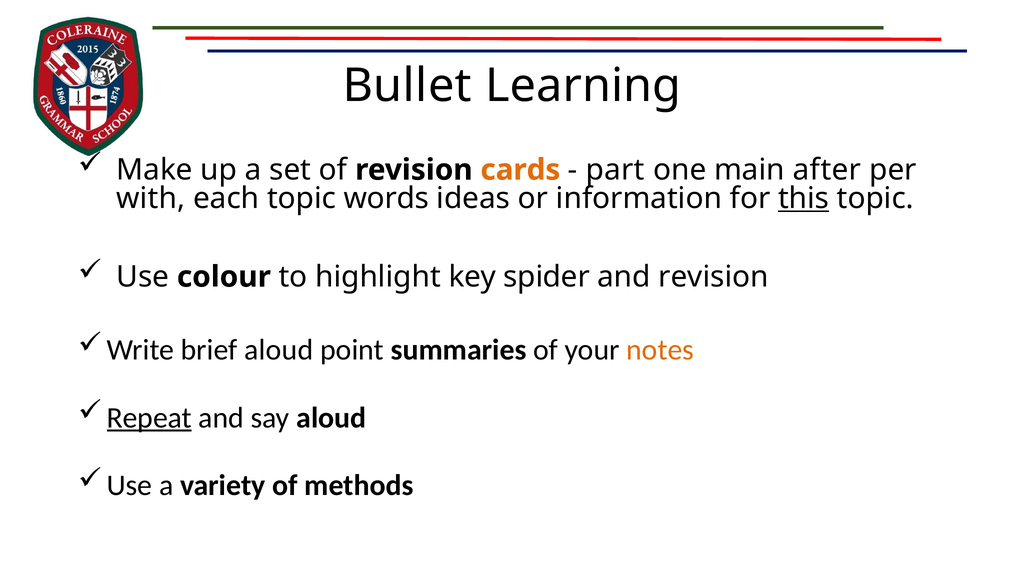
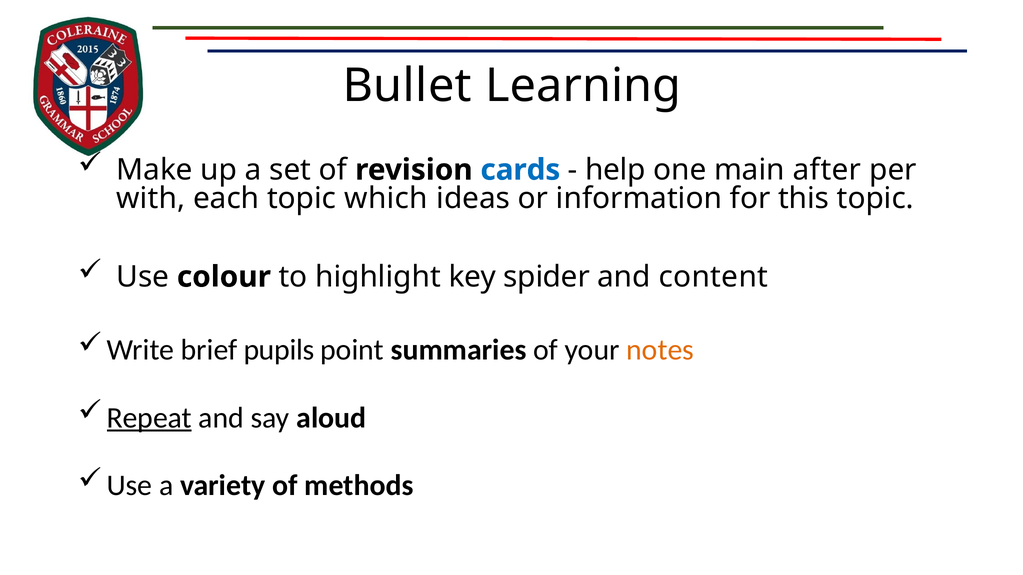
cards colour: orange -> blue
part: part -> help
words: words -> which
this underline: present -> none
and revision: revision -> content
brief aloud: aloud -> pupils
